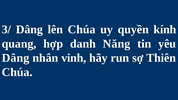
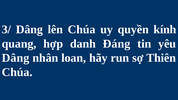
Năng: Năng -> Đáng
vinh: vinh -> loan
